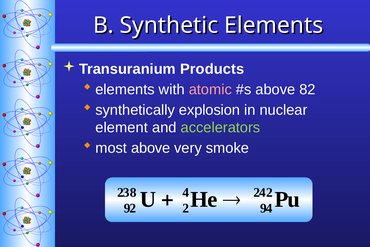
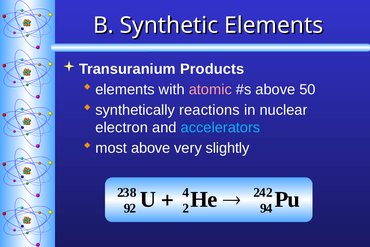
82: 82 -> 50
explosion: explosion -> reactions
element: element -> electron
accelerators colour: light green -> light blue
smoke: smoke -> slightly
